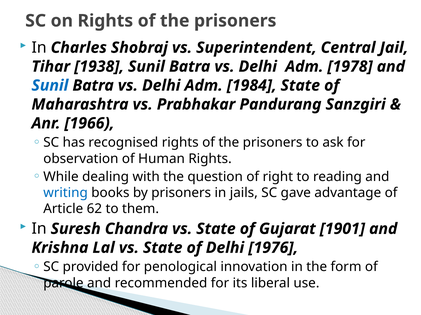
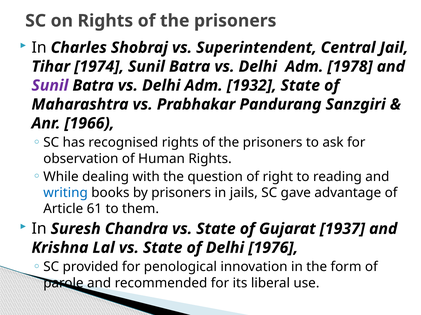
1938: 1938 -> 1974
Sunil at (50, 86) colour: blue -> purple
1984: 1984 -> 1932
62: 62 -> 61
1901: 1901 -> 1937
